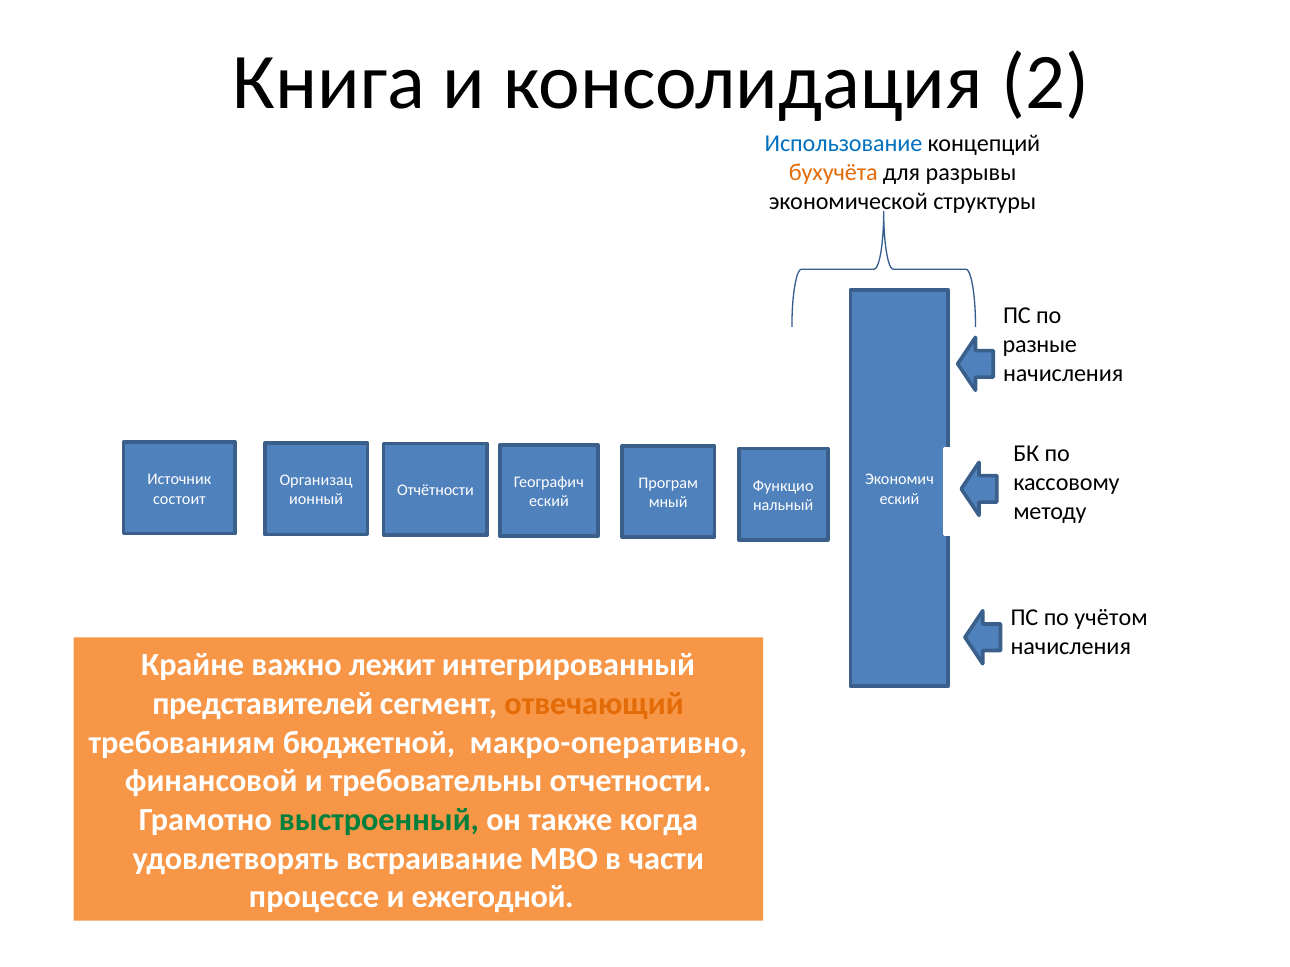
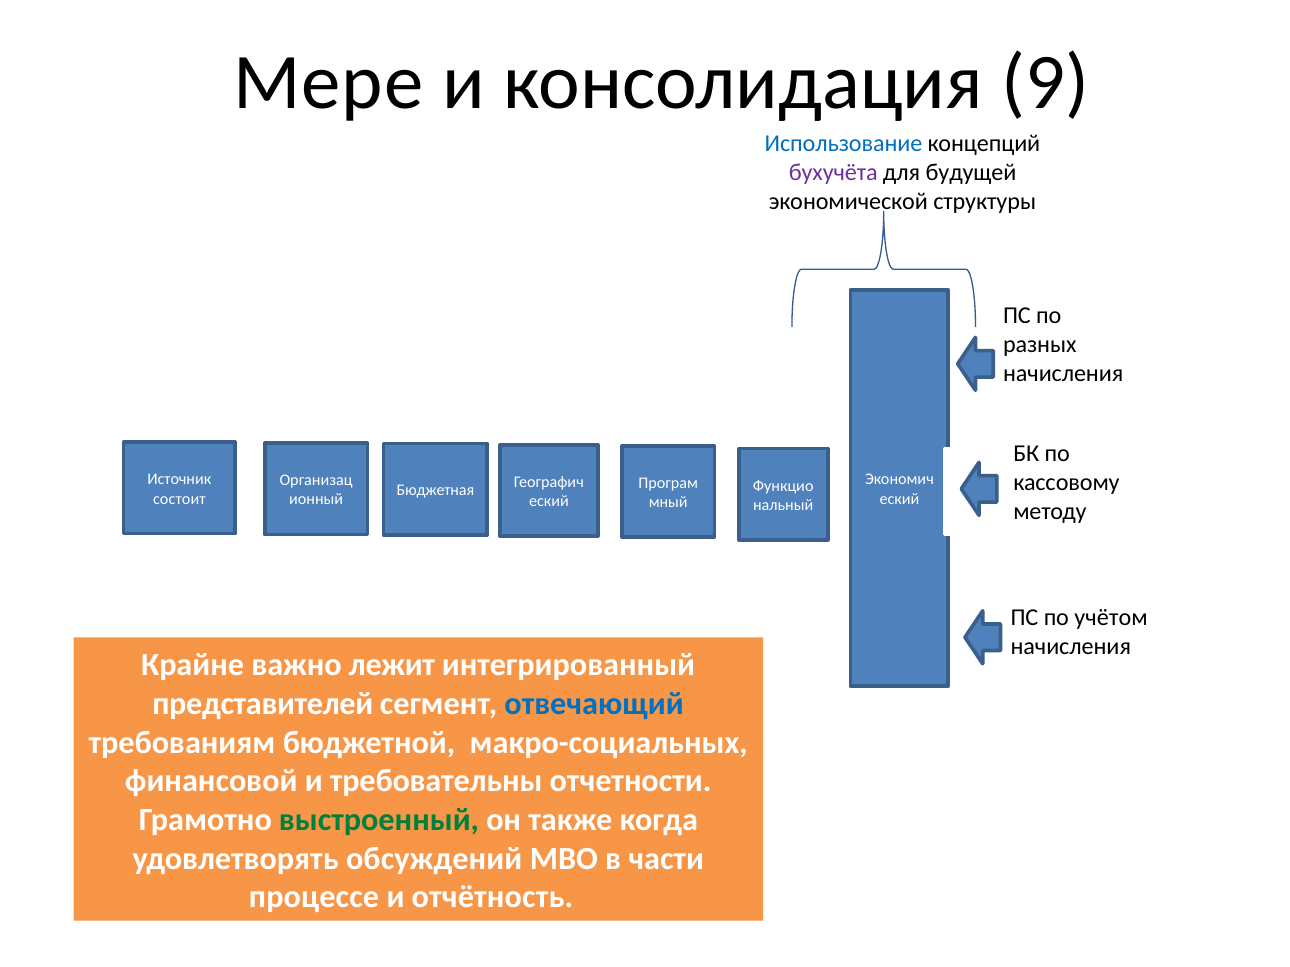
Книга: Книга -> Мере
2: 2 -> 9
бухучёта colour: orange -> purple
разрывы: разрывы -> будущей
разные: разные -> разных
Отчётности: Отчётности -> Бюджетная
отвечающий colour: orange -> blue
макро-оперативно: макро-оперативно -> макро-социальных
встраивание: встраивание -> обсуждений
ежегодной: ежегодной -> отчётность
